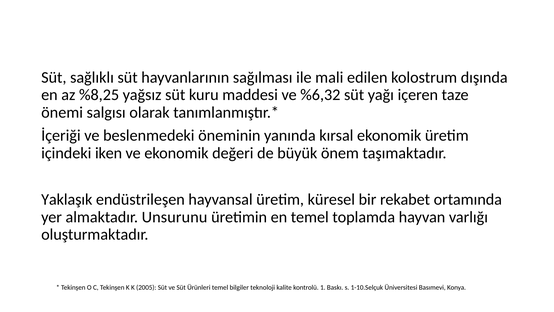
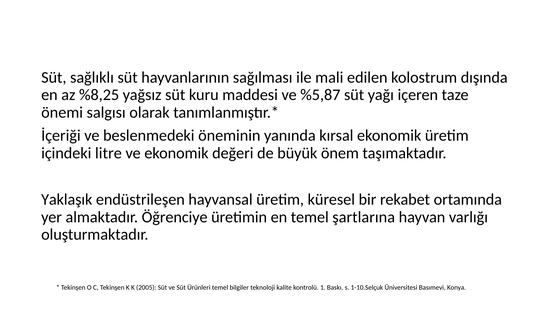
%6,32: %6,32 -> %5,87
iken: iken -> litre
Unsurunu: Unsurunu -> Öğrenciye
toplamda: toplamda -> şartlarına
